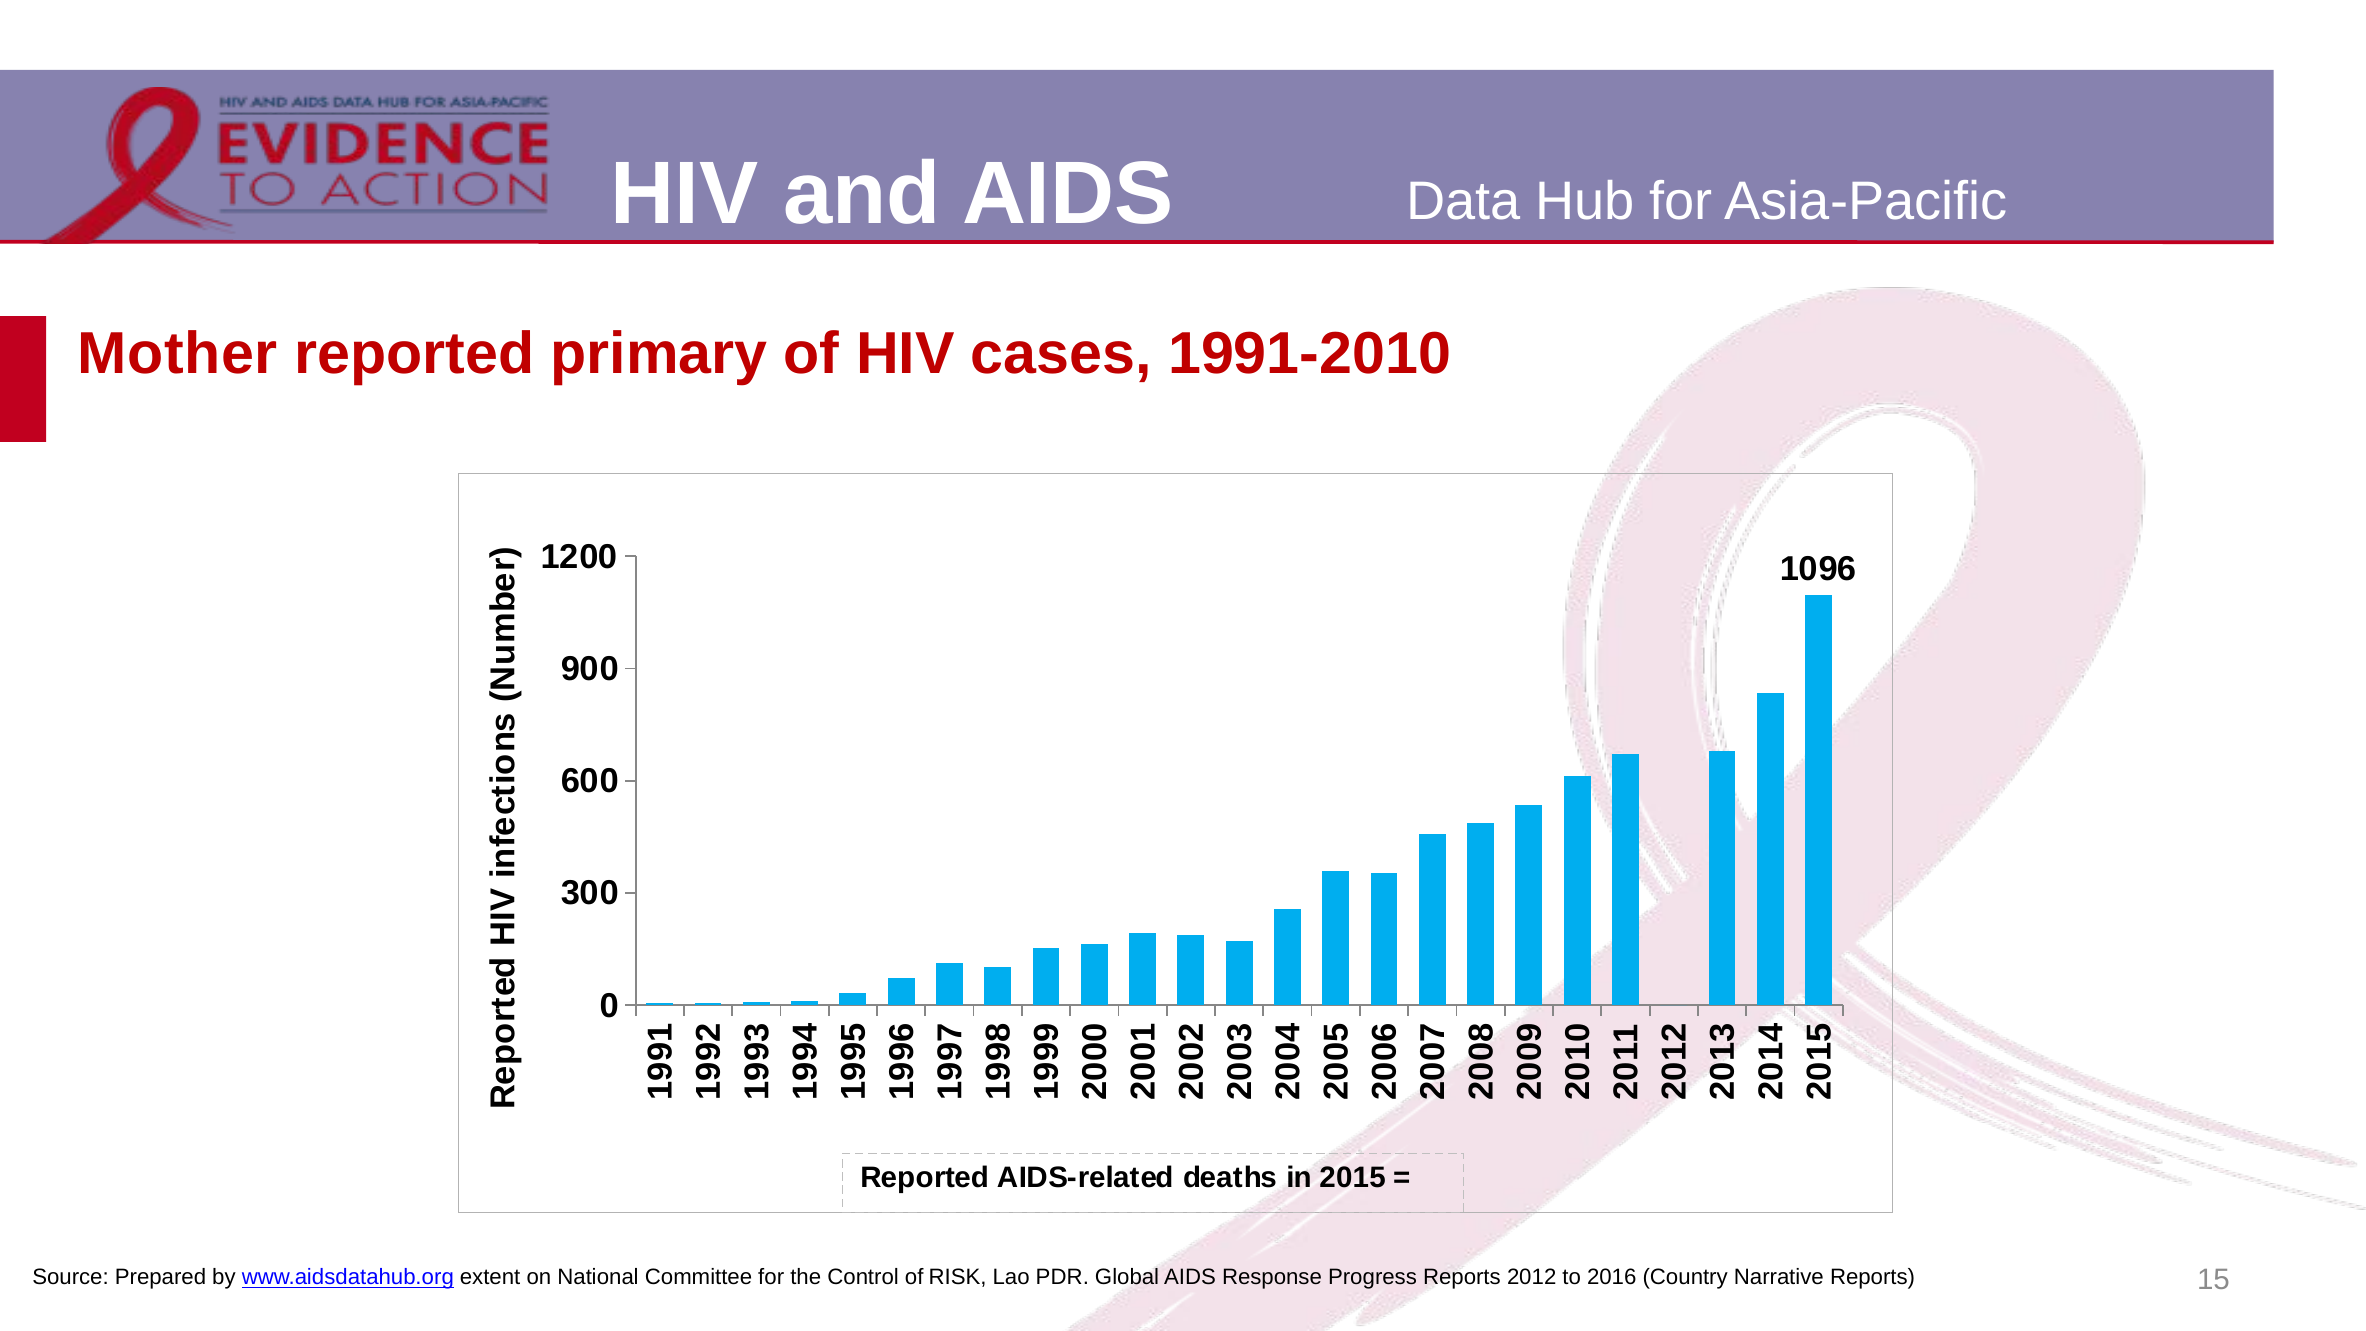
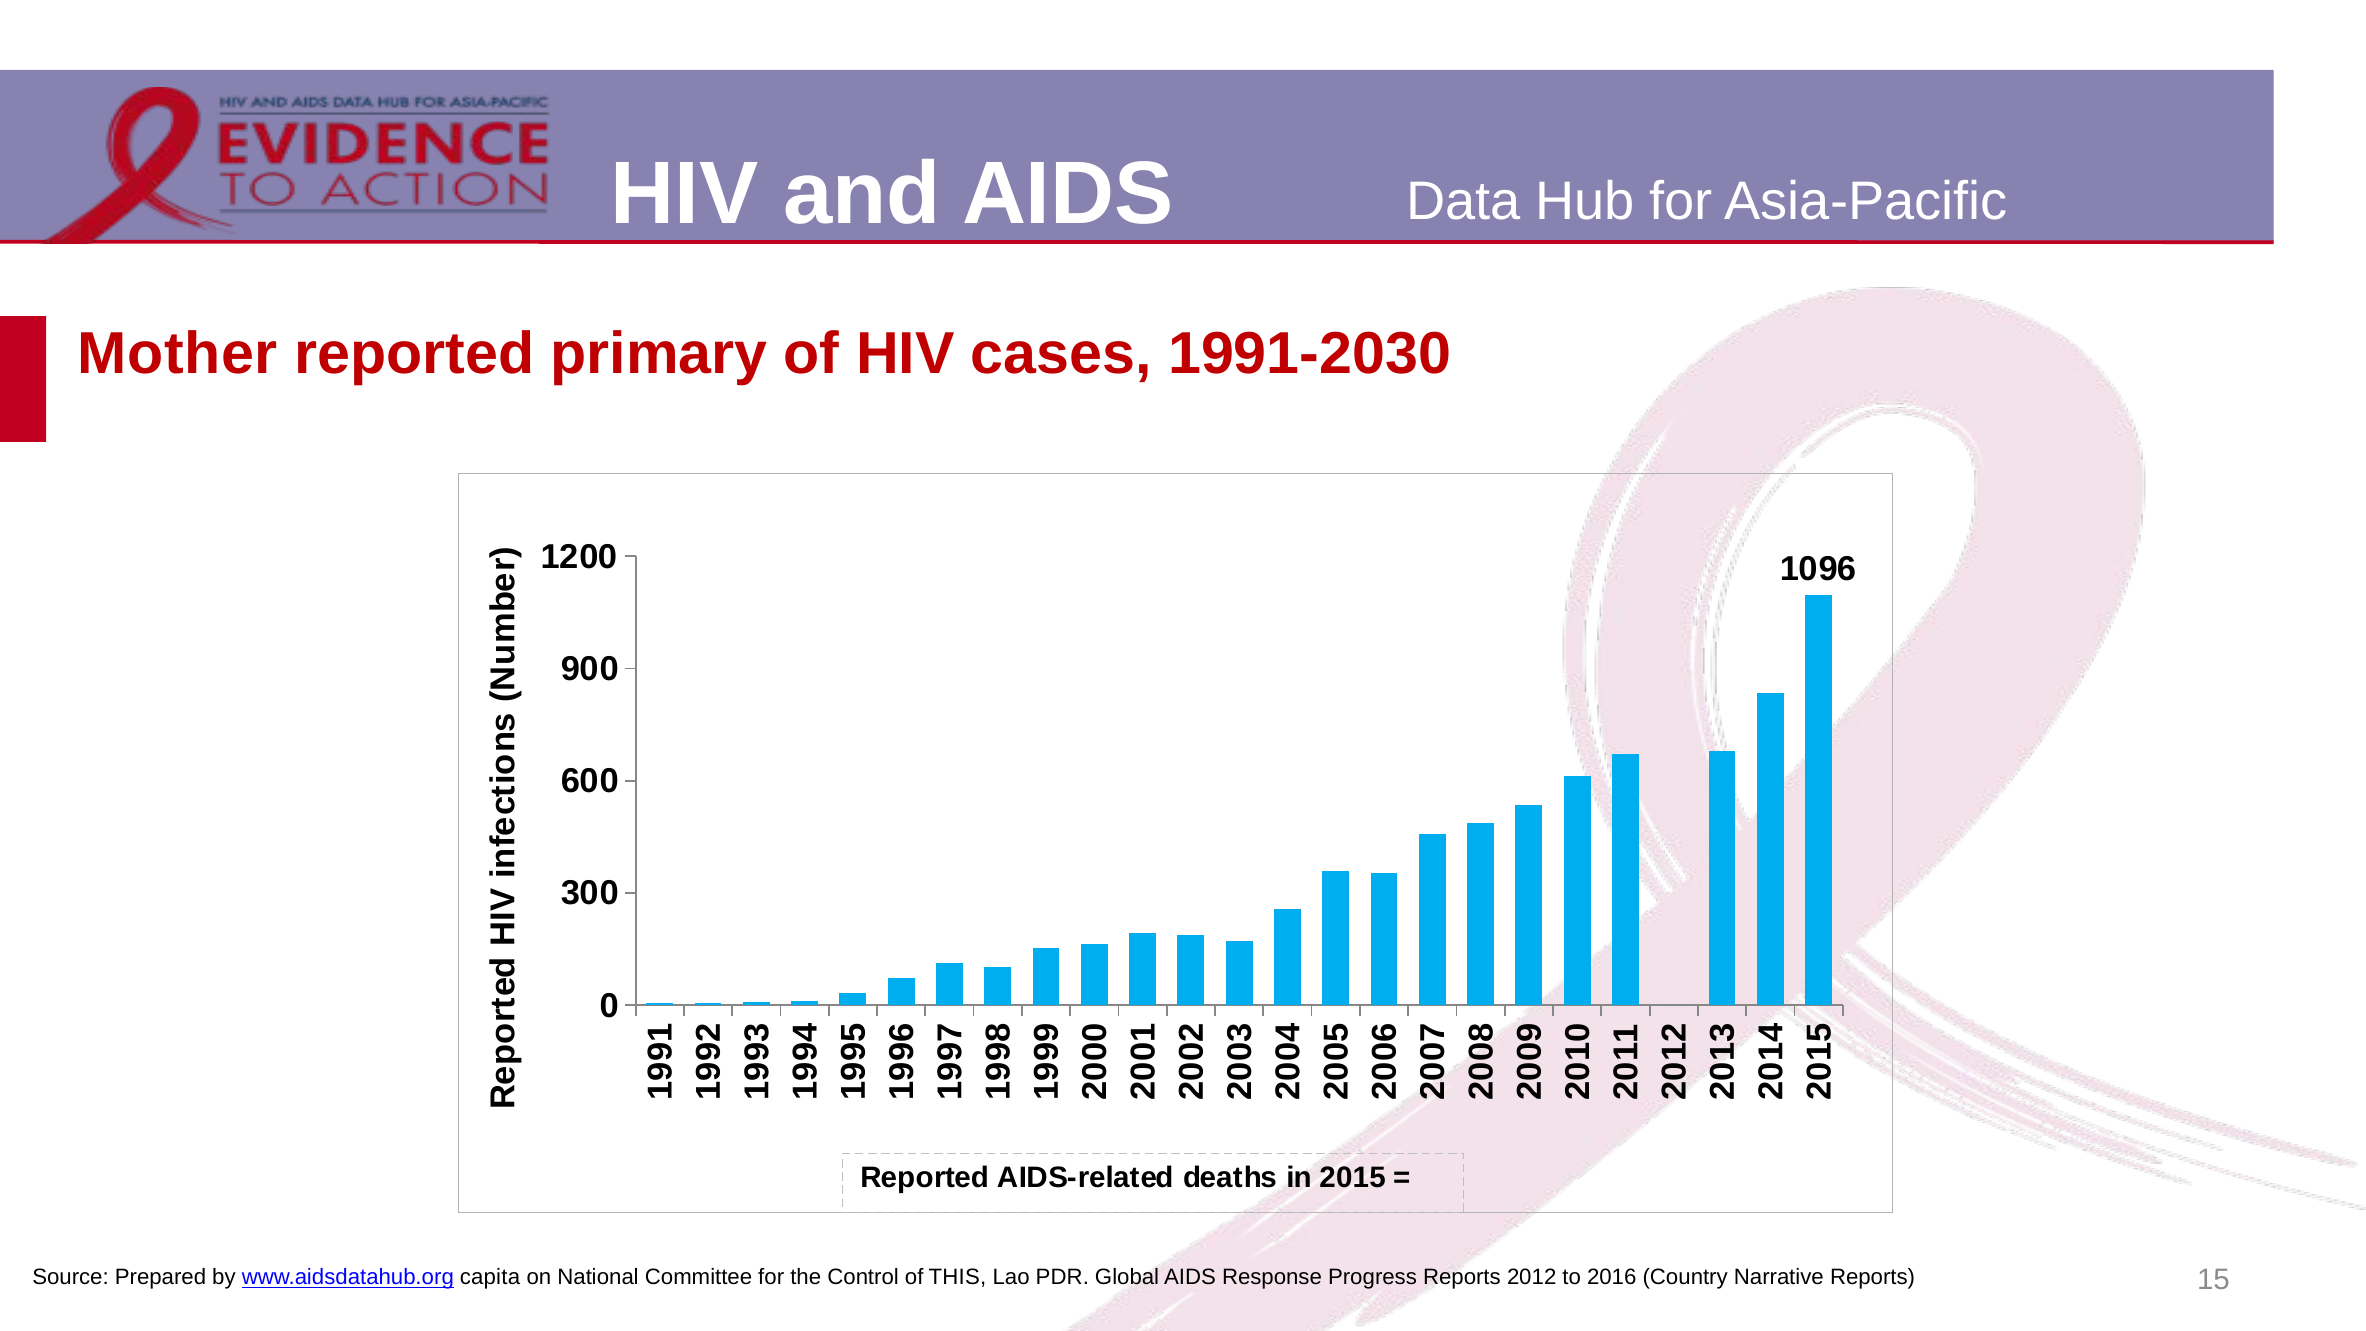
1991-2010: 1991-2010 -> 1991-2030
extent: extent -> capita
RISK: RISK -> THIS
